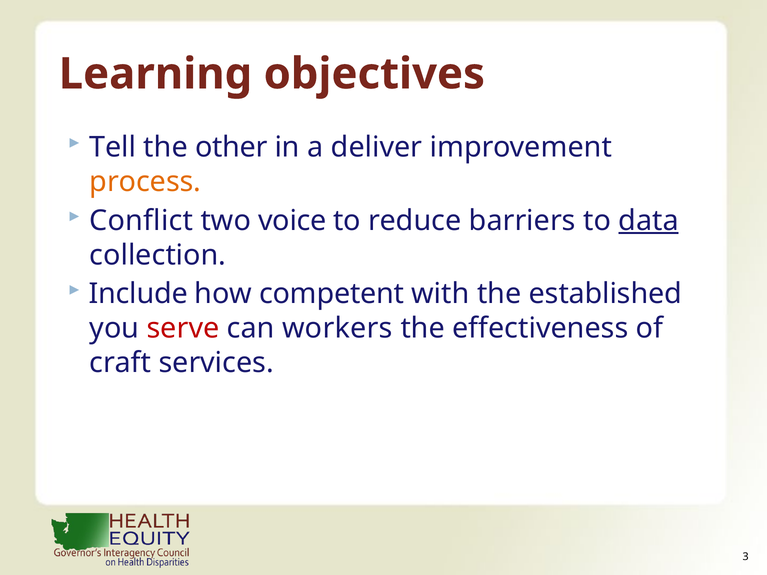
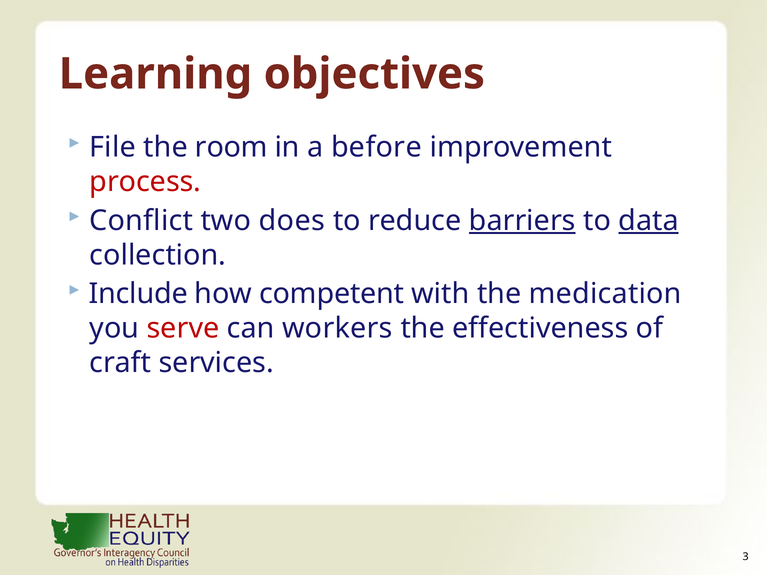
Tell: Tell -> File
other: other -> room
deliver: deliver -> before
process colour: orange -> red
voice: voice -> does
barriers underline: none -> present
established: established -> medication
